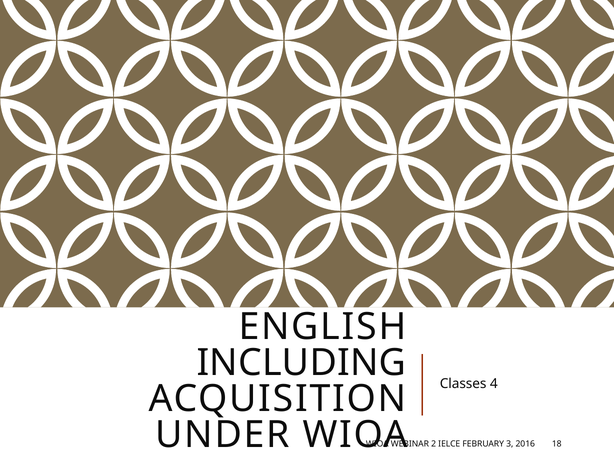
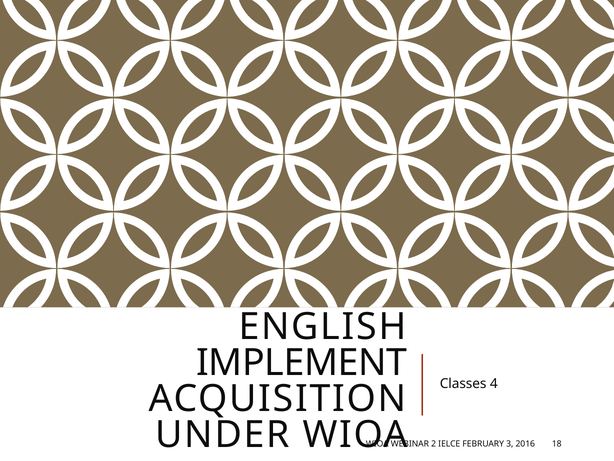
INCLUDING: INCLUDING -> IMPLEMENT
